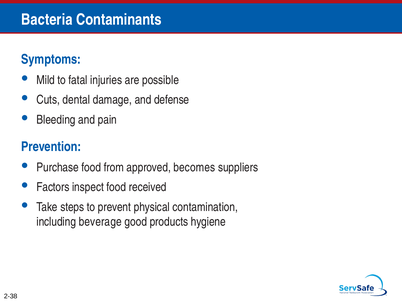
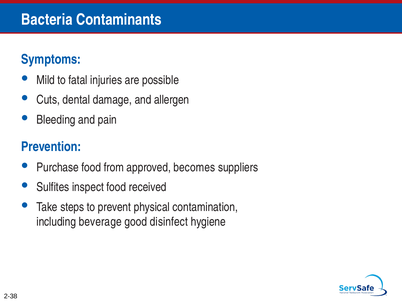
defense: defense -> allergen
Factors: Factors -> Sulfites
products: products -> disinfect
